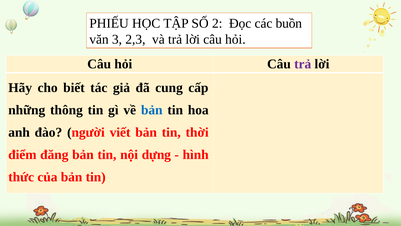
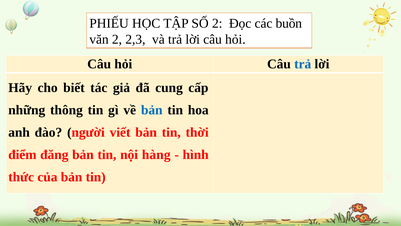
văn 3: 3 -> 2
trả at (303, 64) colour: purple -> blue
dựng: dựng -> hàng
